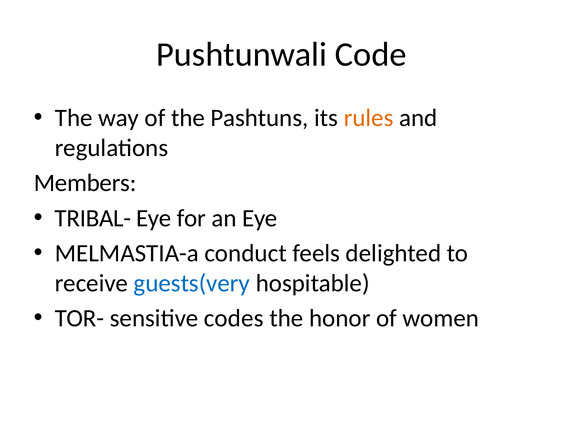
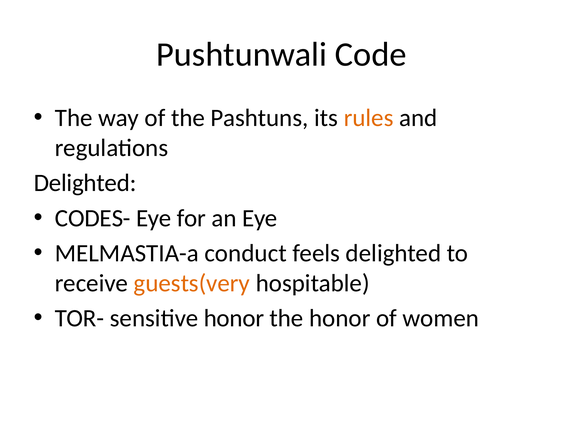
Members at (85, 183): Members -> Delighted
TRIBAL-: TRIBAL- -> CODES-
guests(very colour: blue -> orange
sensitive codes: codes -> honor
